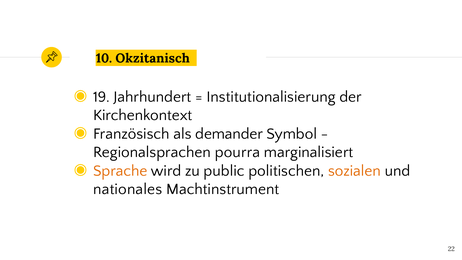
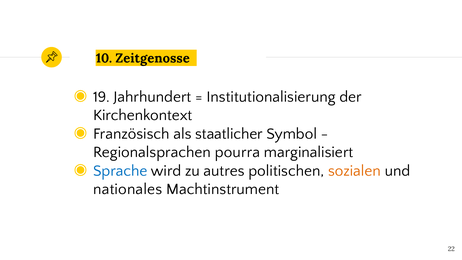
Okzitanisch: Okzitanisch -> Zeitgenosse
demander: demander -> staatlicher
Sprache colour: orange -> blue
public: public -> autres
